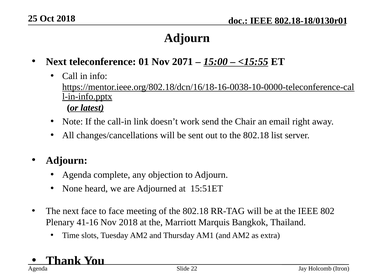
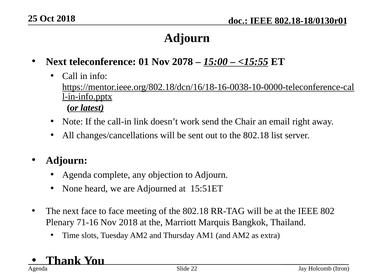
2071: 2071 -> 2078
41-16: 41-16 -> 71-16
